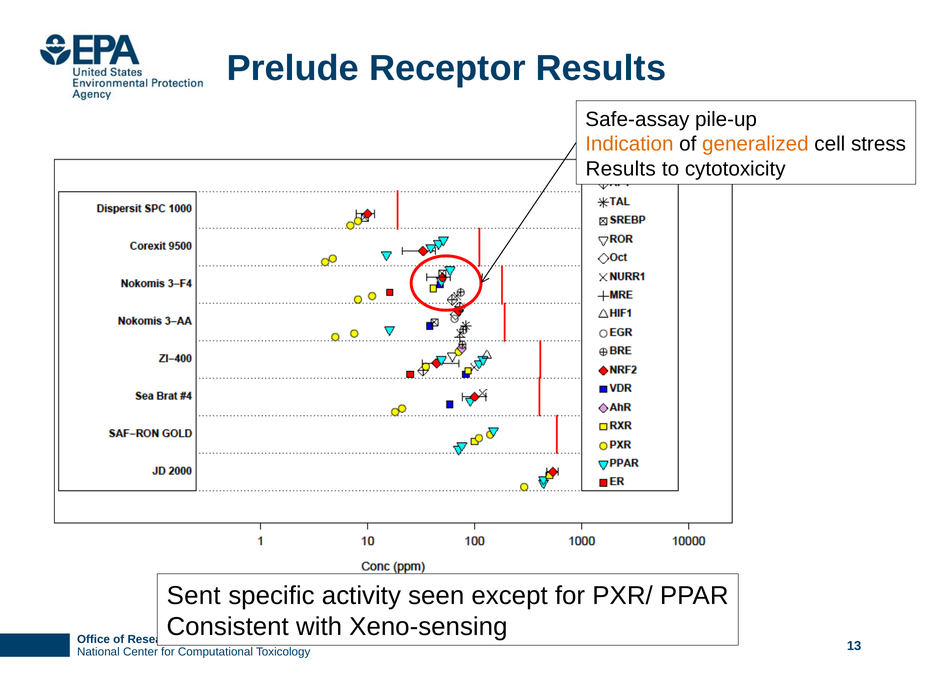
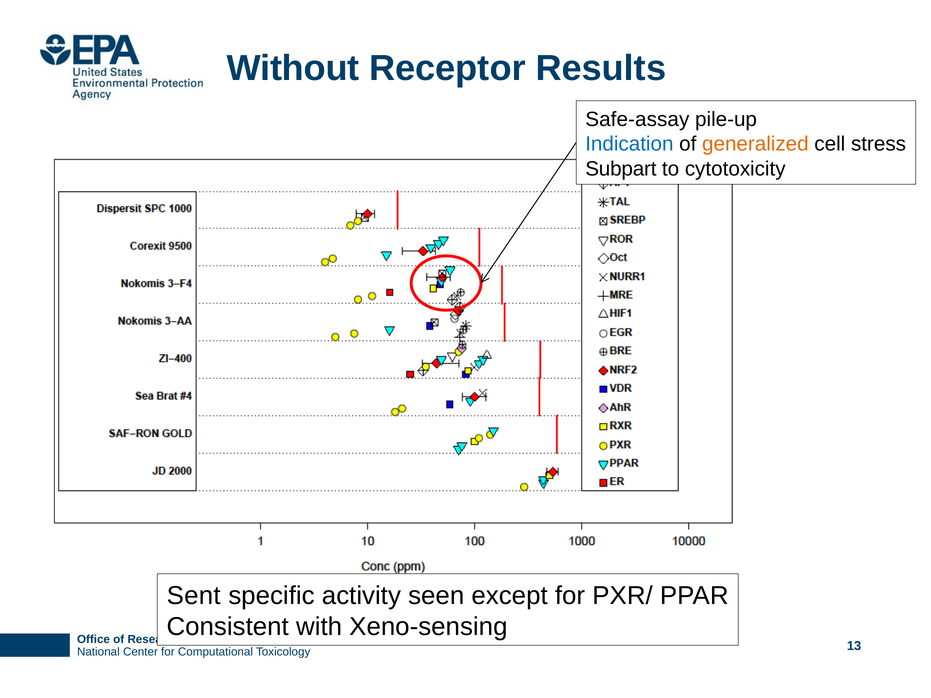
Prelude: Prelude -> Without
Indication colour: orange -> blue
Results at (621, 169): Results -> Subpart
